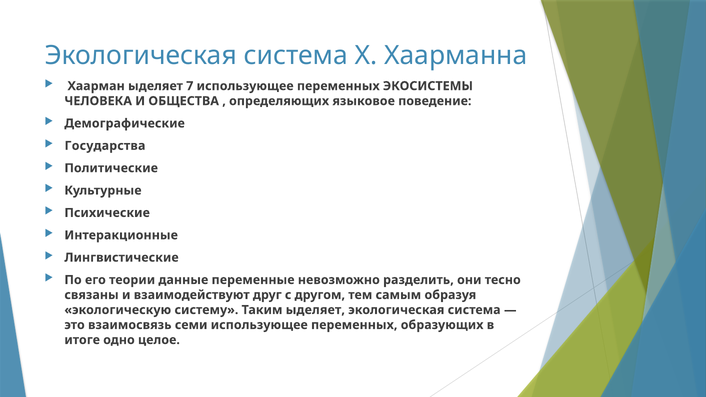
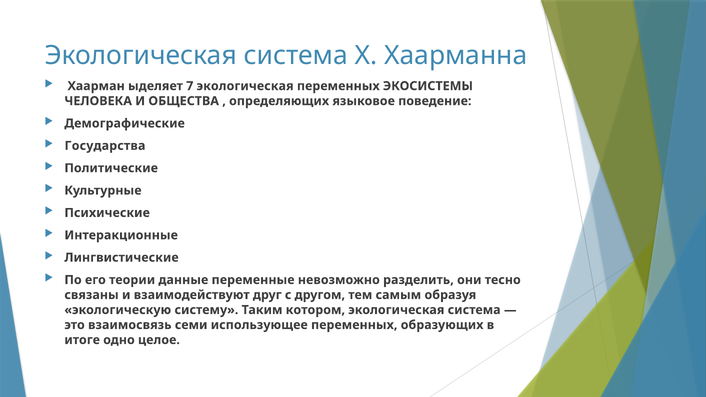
7 использующее: использующее -> экологическая
Таким ыделяет: ыделяет -> котором
